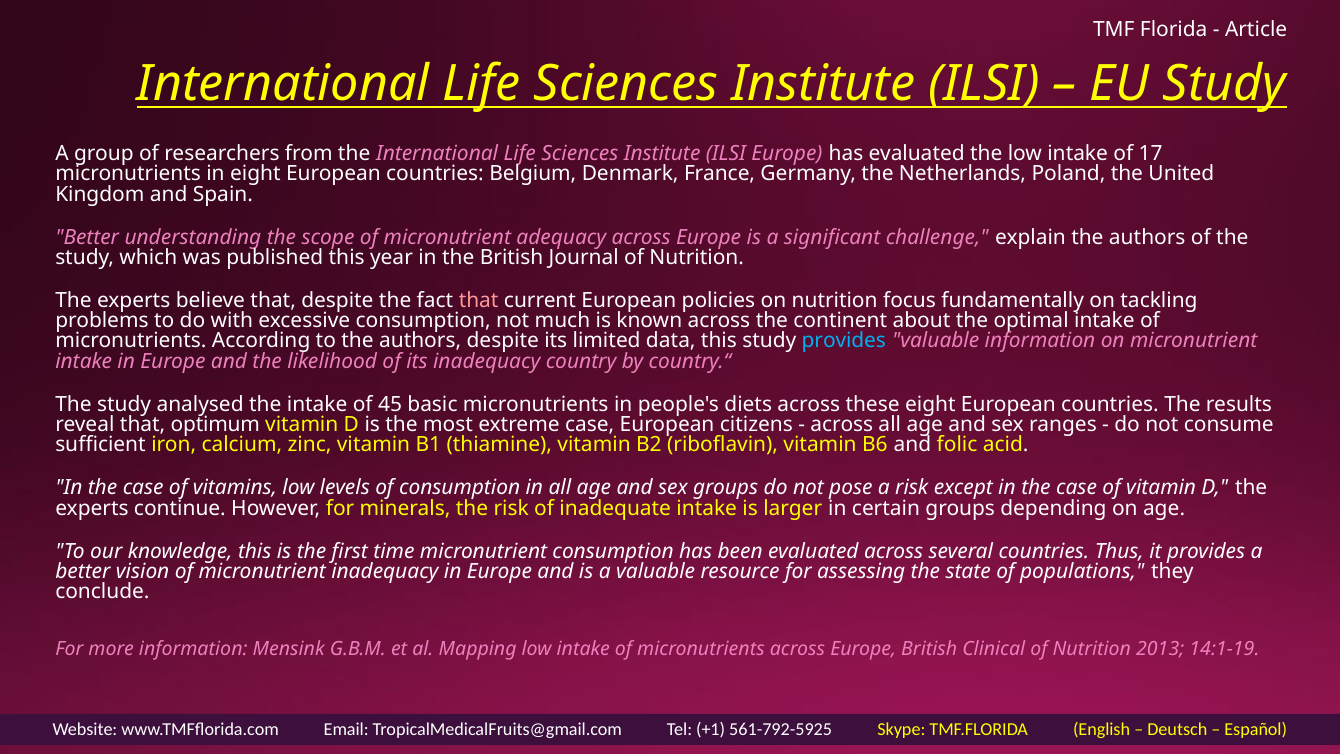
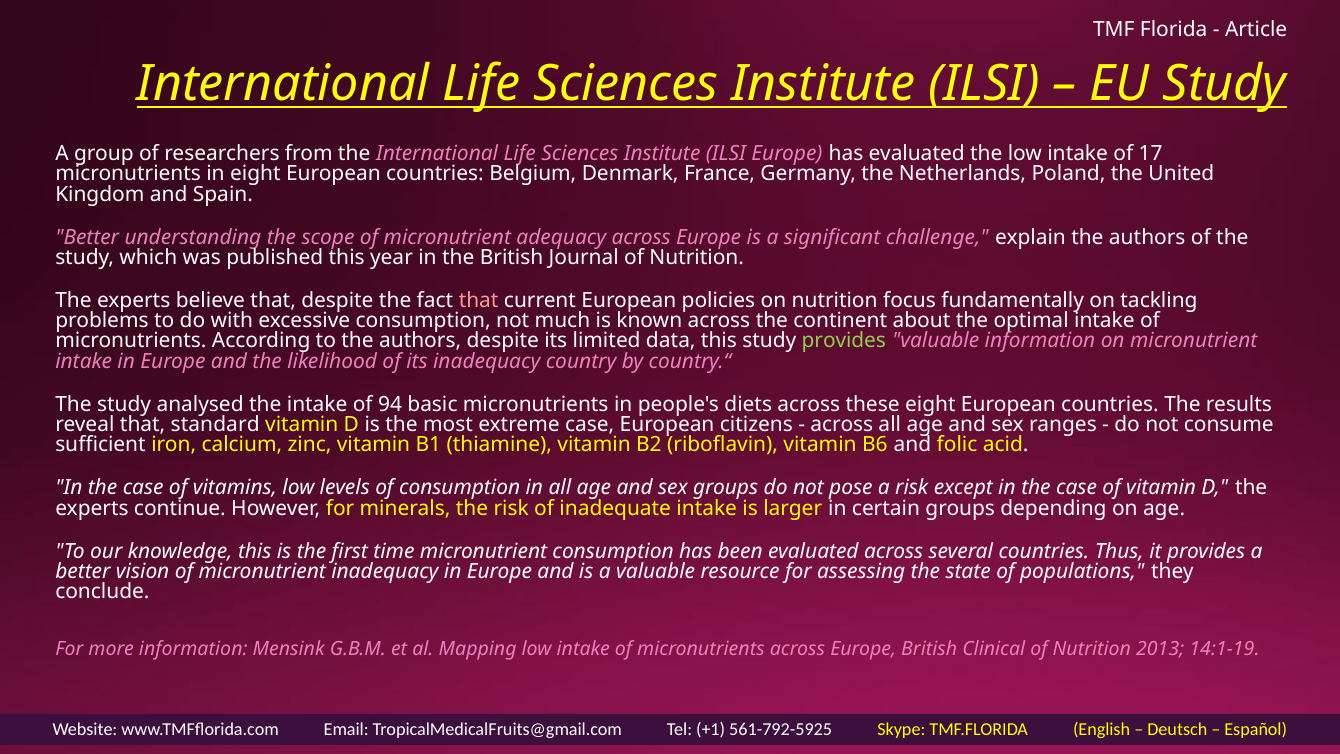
provides at (844, 341) colour: light blue -> light green
45: 45 -> 94
optimum: optimum -> standard
